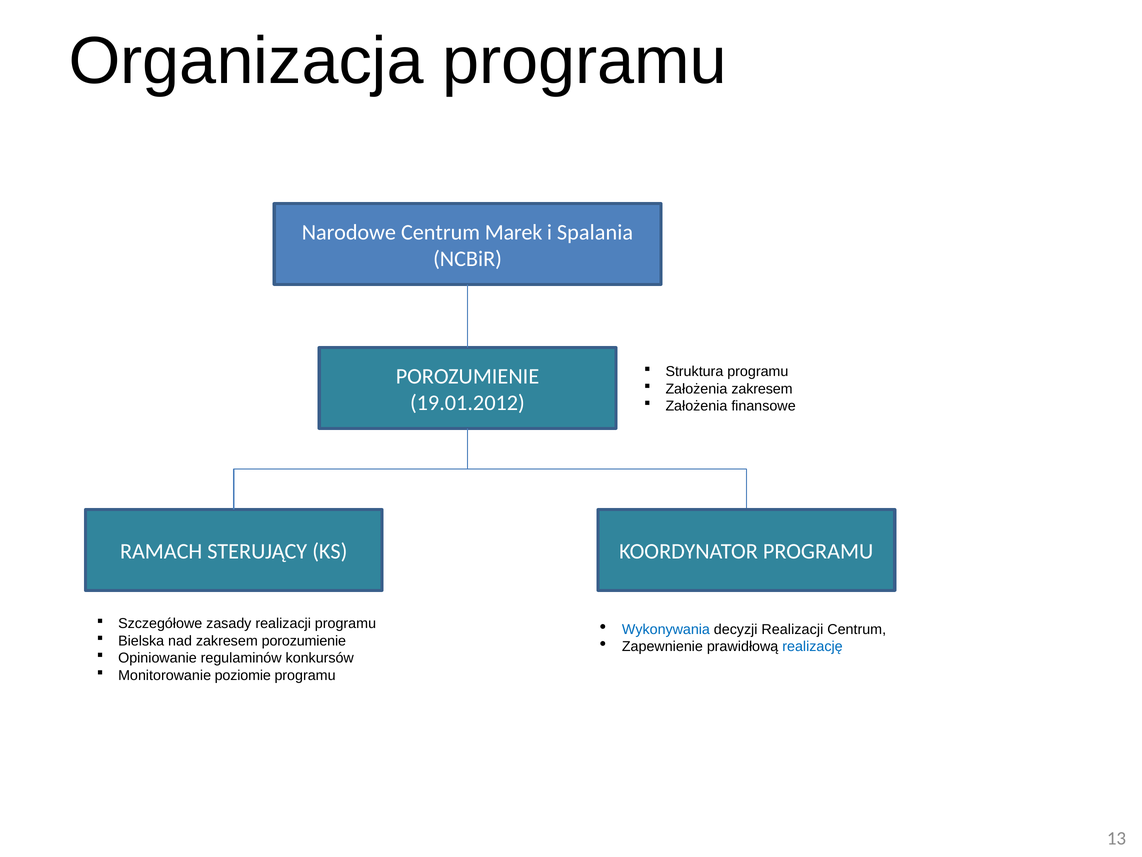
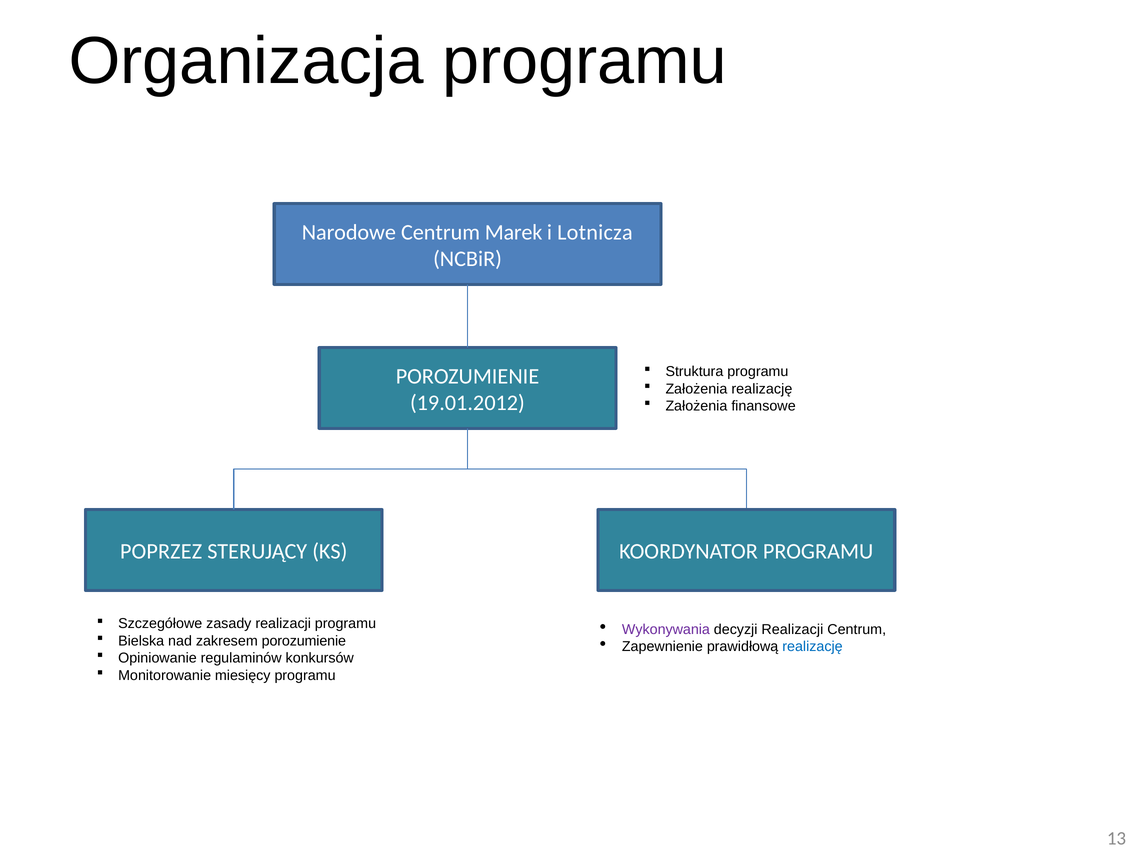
Spalania: Spalania -> Lotnicza
Założenia zakresem: zakresem -> realizację
RAMACH: RAMACH -> POPRZEZ
Wykonywania colour: blue -> purple
poziomie: poziomie -> miesięcy
